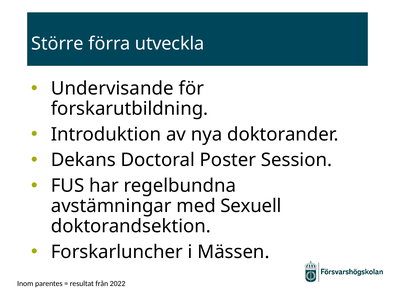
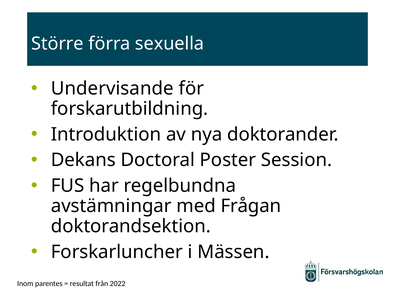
utveckla: utveckla -> sexuella
Sexuell: Sexuell -> Frågan
